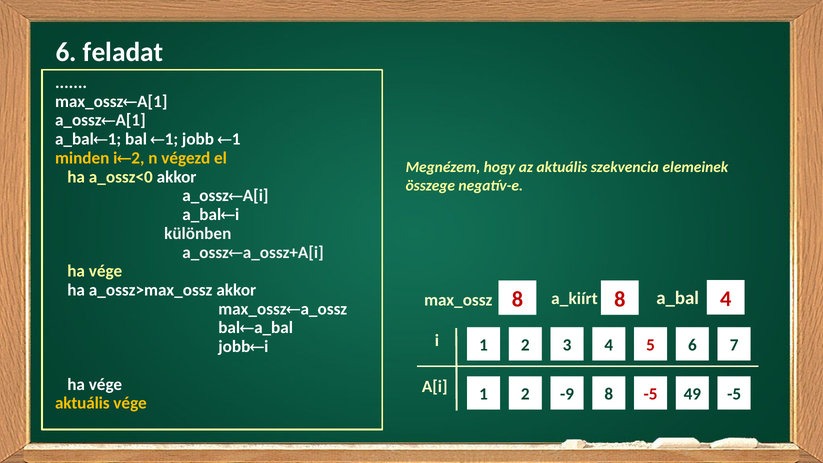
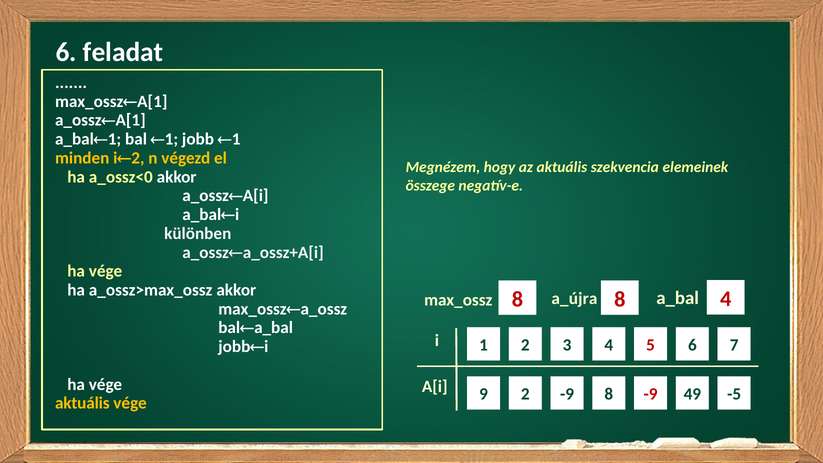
a_kiírt: a_kiírt -> a_újra
A[i 1: 1 -> 9
-5 at (651, 394): -5 -> -9
